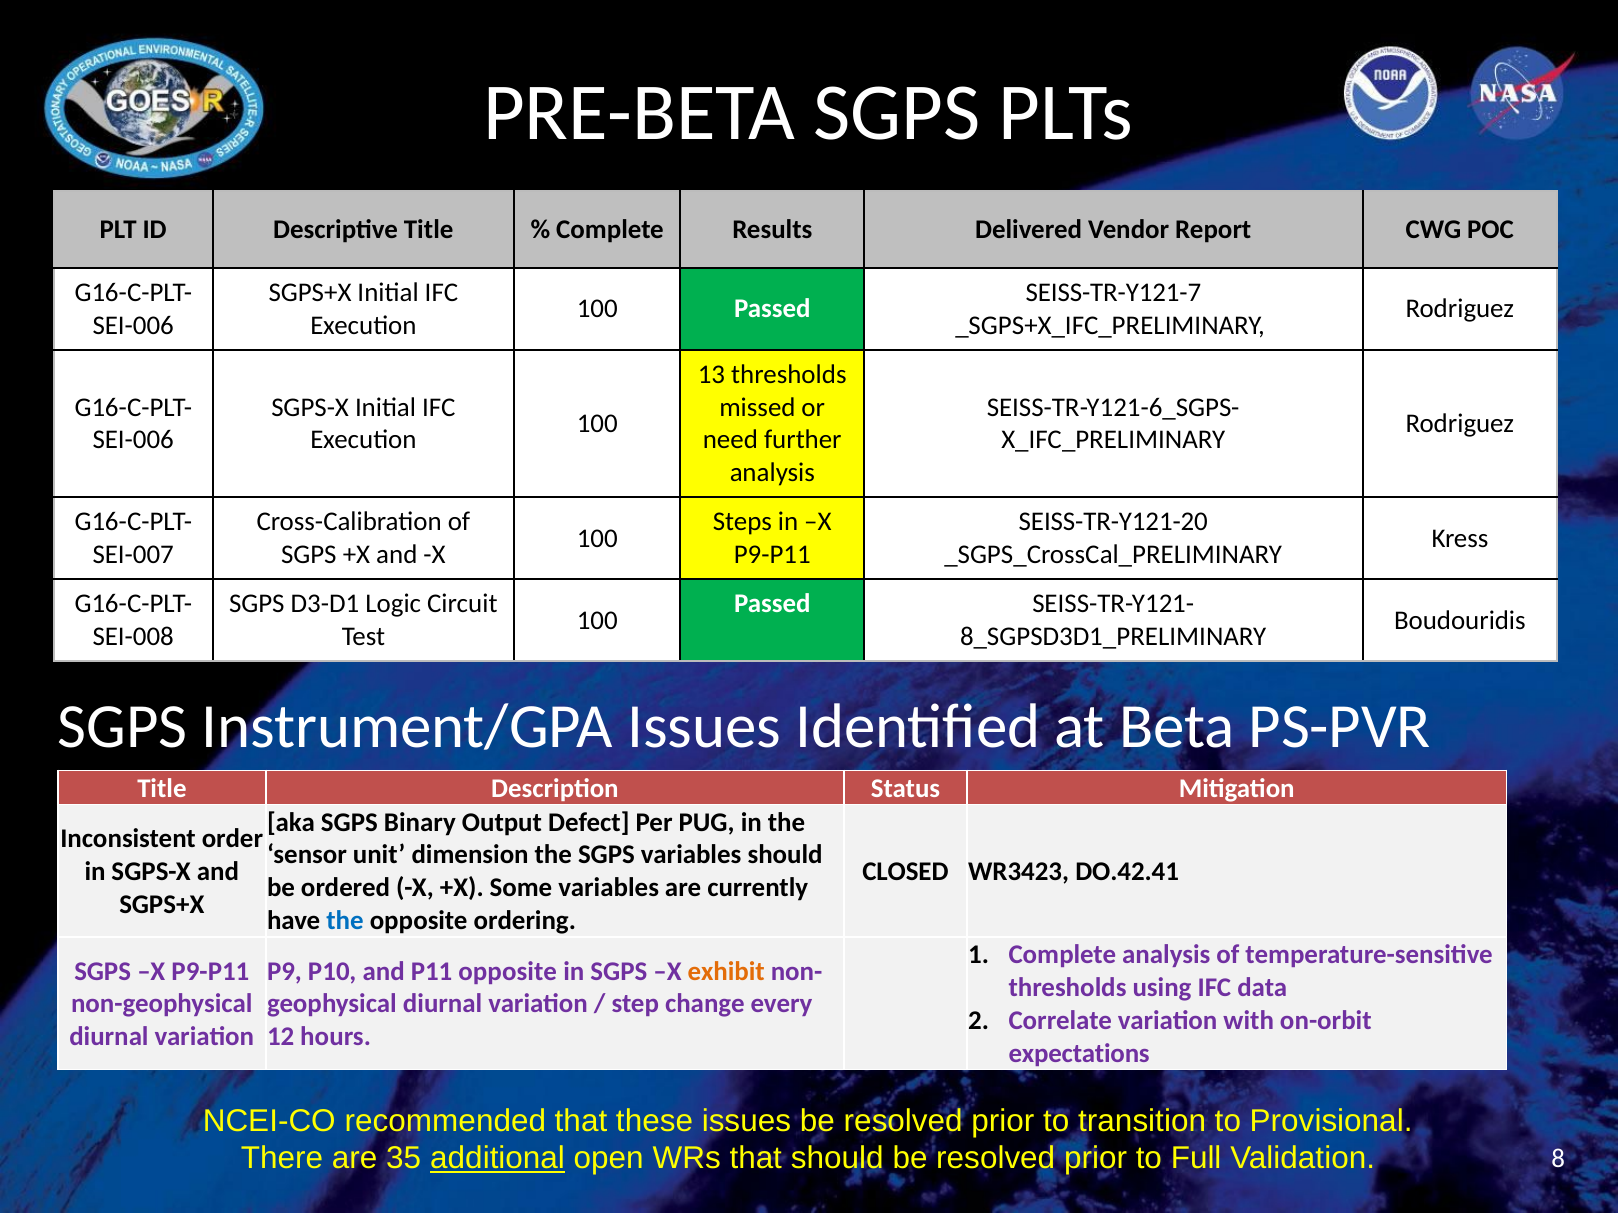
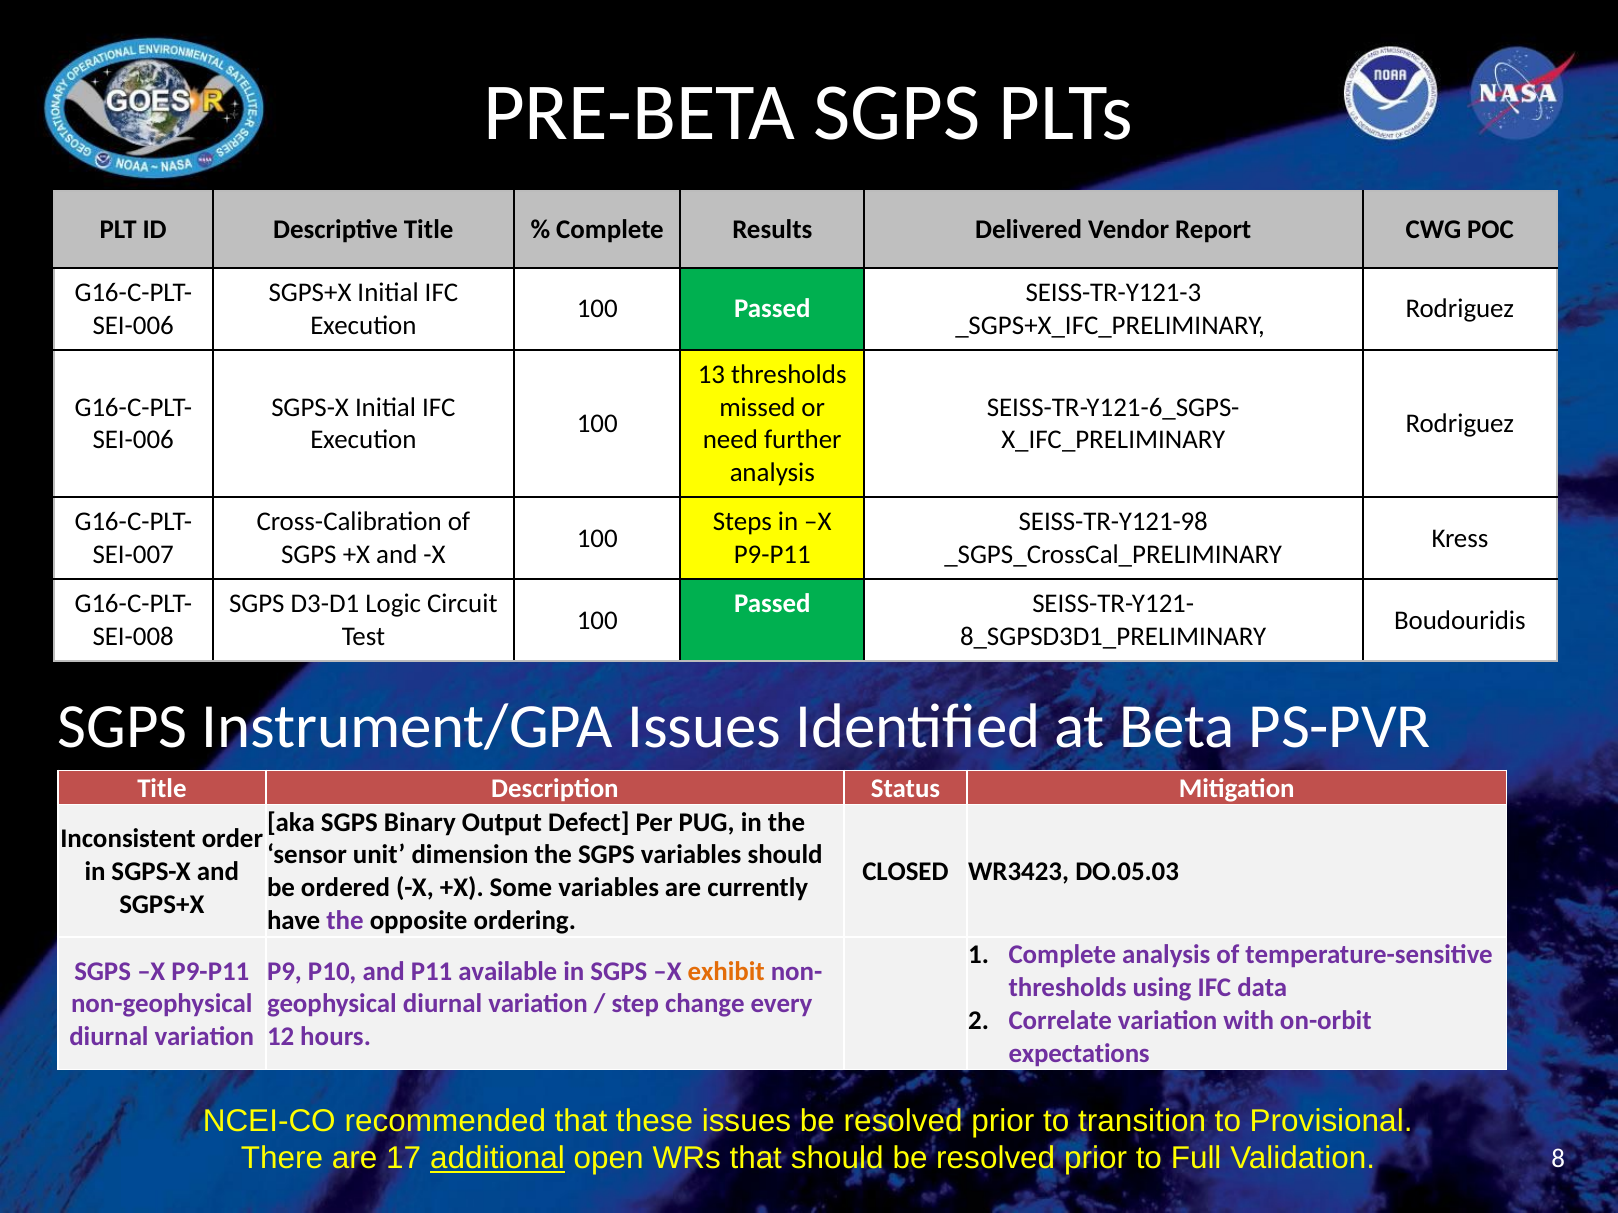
SEISS-TR-Y121-7: SEISS-TR-Y121-7 -> SEISS-TR-Y121-3
SEISS-TR-Y121-20: SEISS-TR-Y121-20 -> SEISS-TR-Y121-98
DO.42.41: DO.42.41 -> DO.05.03
the at (345, 921) colour: blue -> purple
P11 opposite: opposite -> available
35: 35 -> 17
